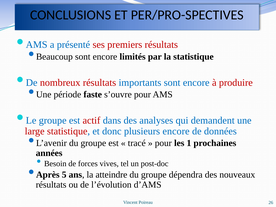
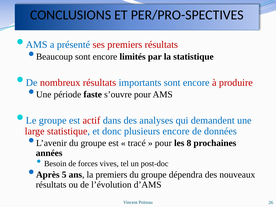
1: 1 -> 8
la atteindre: atteindre -> premiers
